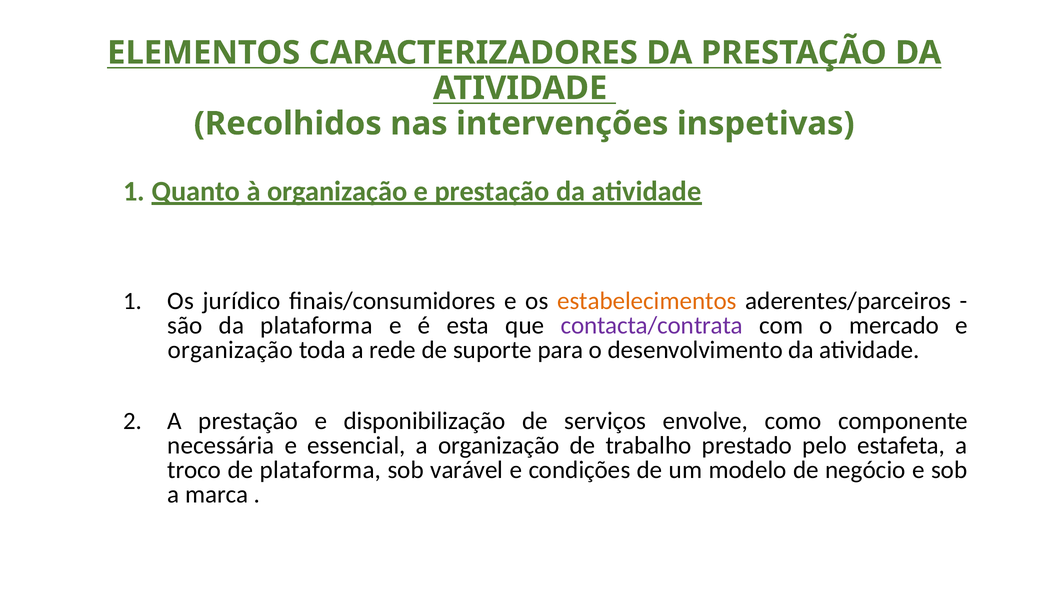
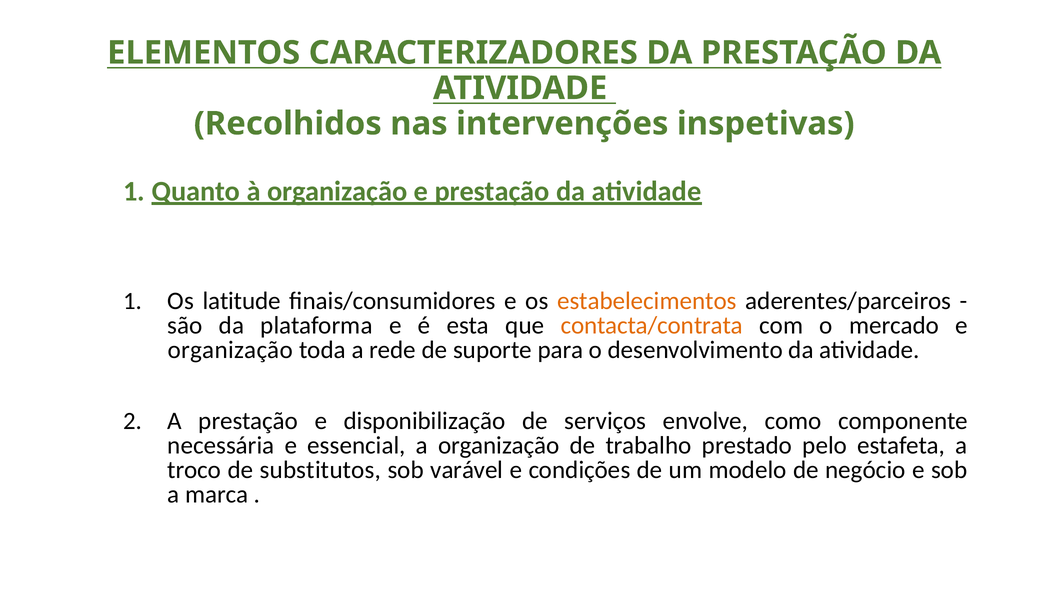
jurídico: jurídico -> latitude
contacta/contrata colour: purple -> orange
de plataforma: plataforma -> substitutos
